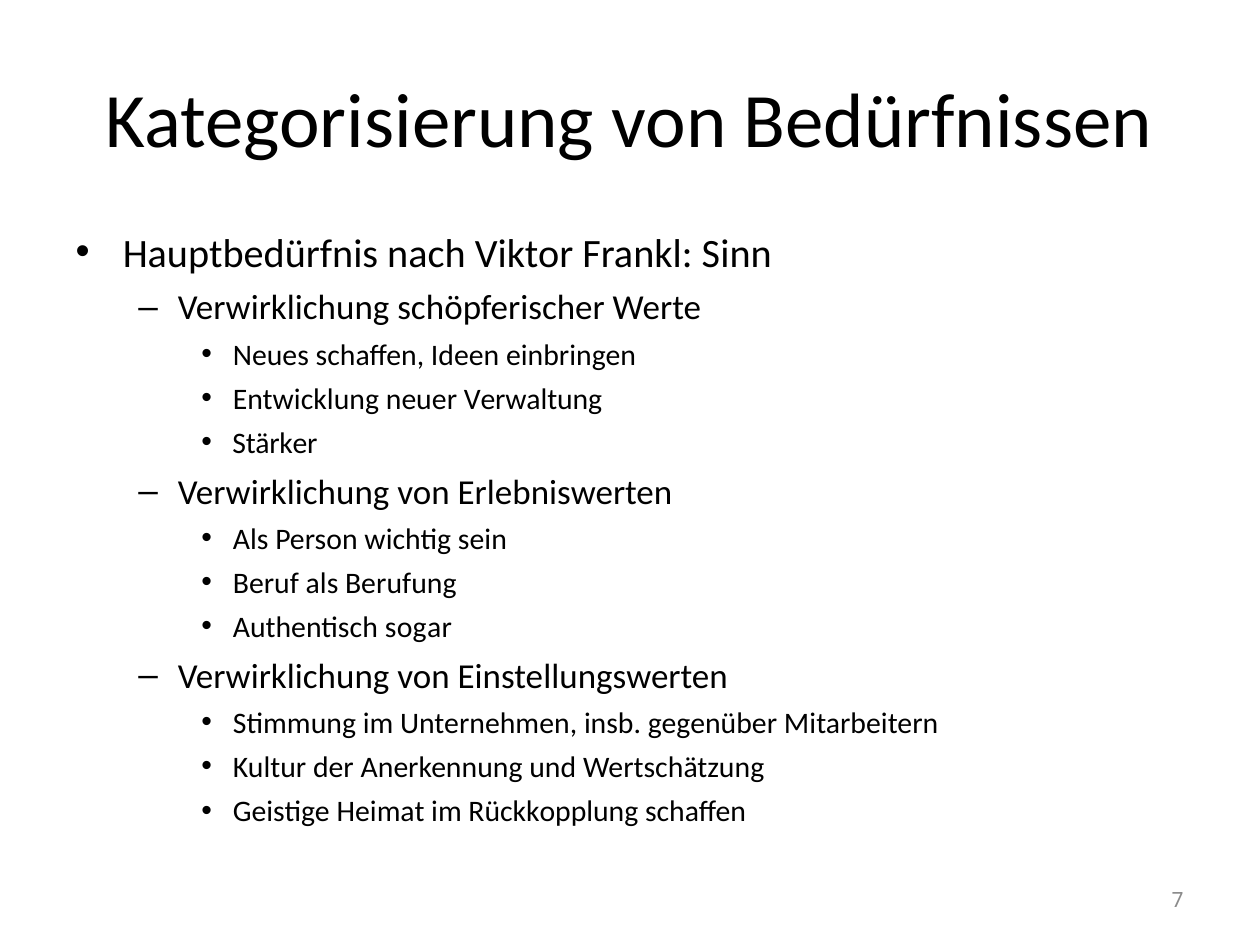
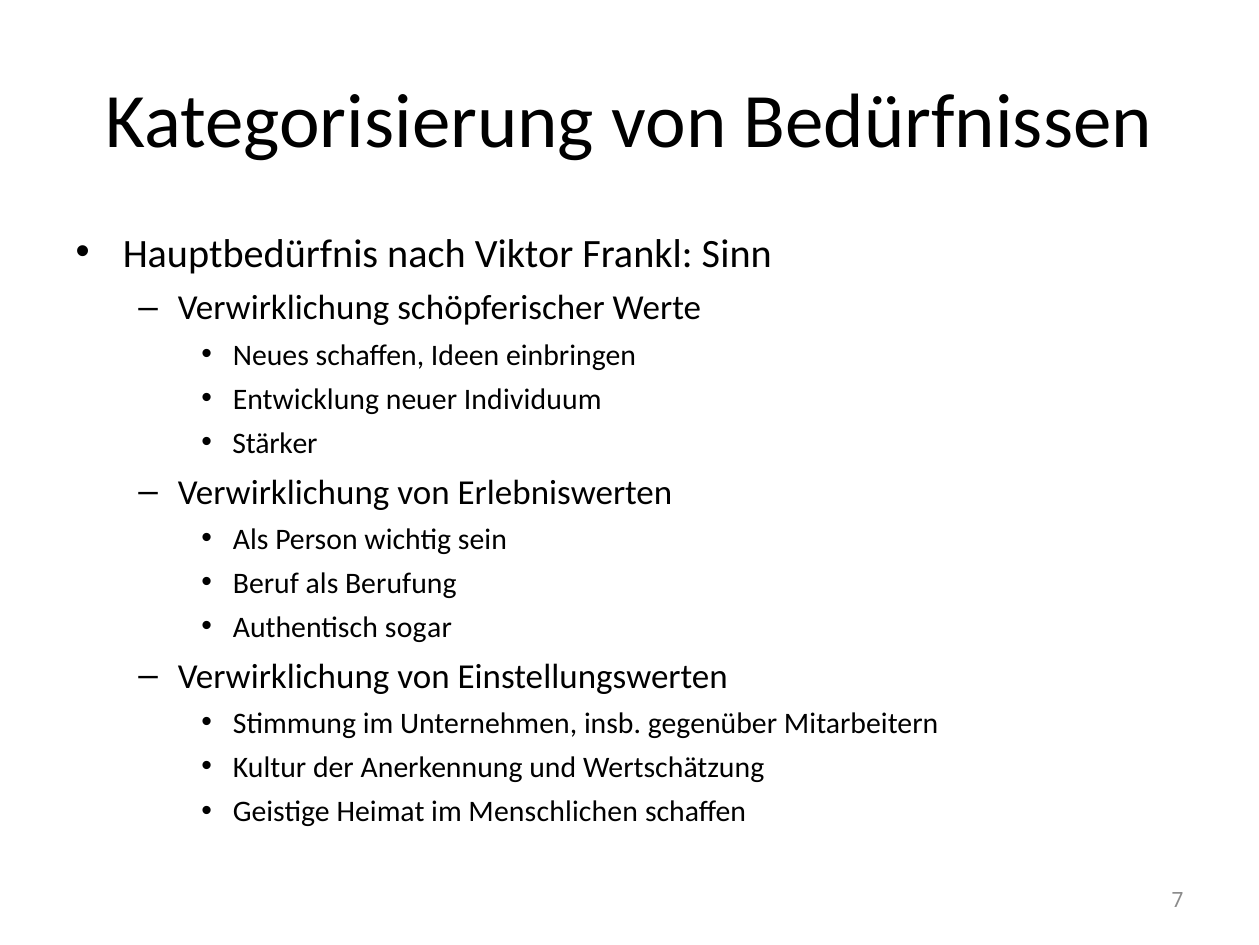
Verwaltung: Verwaltung -> Individuum
Rückkopplung: Rückkopplung -> Menschlichen
